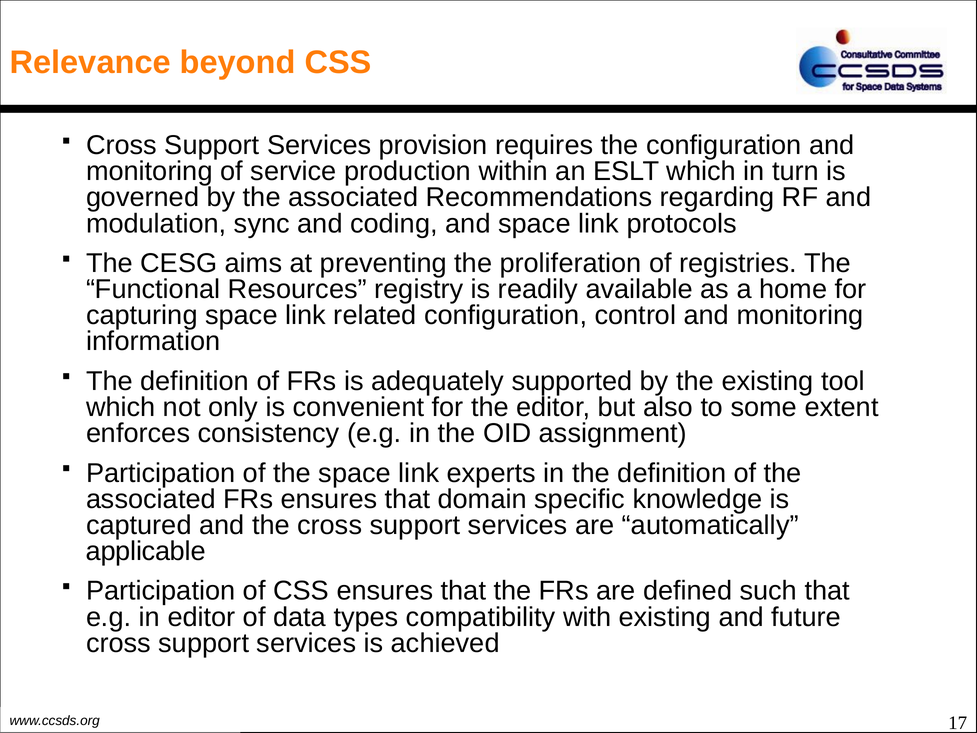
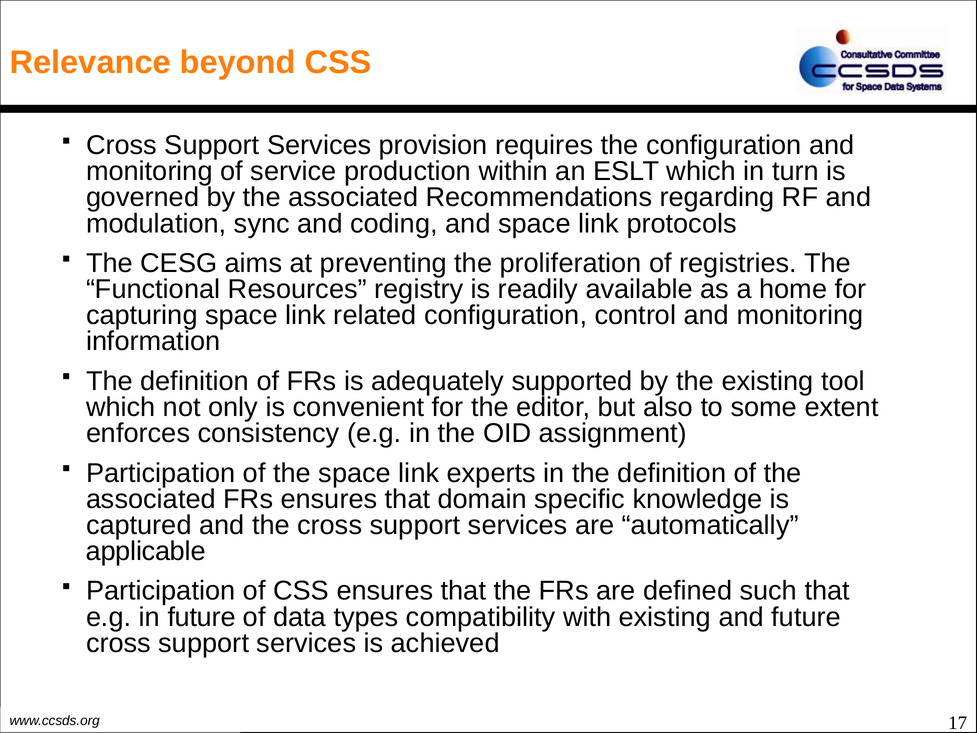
in editor: editor -> future
